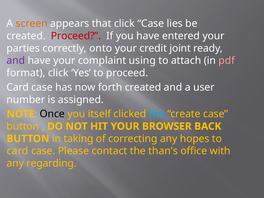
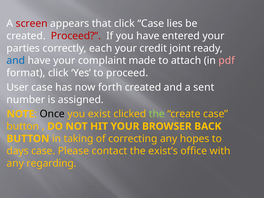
screen colour: orange -> red
onto: onto -> each
and at (16, 61) colour: purple -> blue
using: using -> made
Card at (18, 87): Card -> User
user: user -> sent
itself: itself -> exist
the at (157, 114) colour: light blue -> light green
card at (18, 151): card -> days
than’s: than’s -> exist’s
